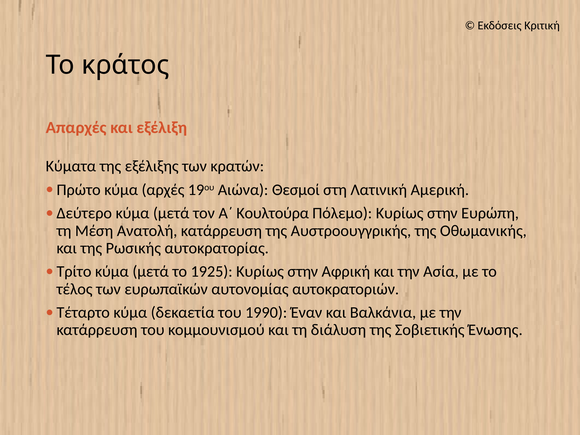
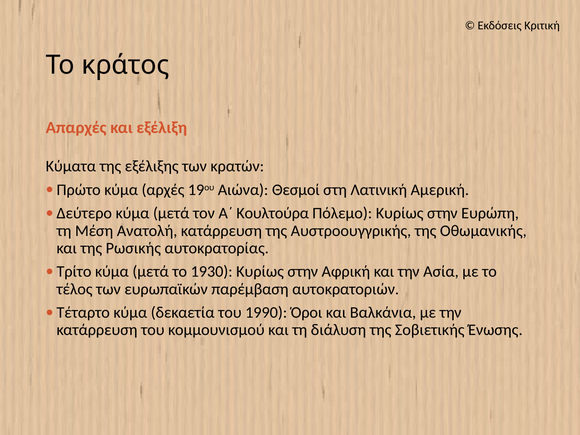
1925: 1925 -> 1930
αυτονομίας: αυτονομίας -> παρέμβαση
Έναν: Έναν -> Όροι
